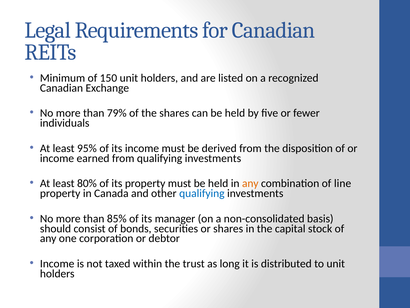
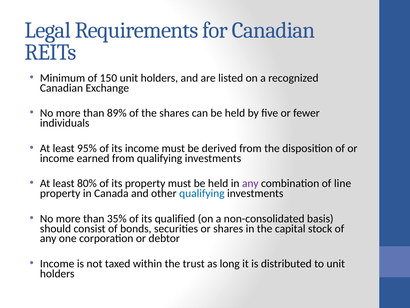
79%: 79% -> 89%
any at (250, 183) colour: orange -> purple
85%: 85% -> 35%
manager: manager -> qualified
